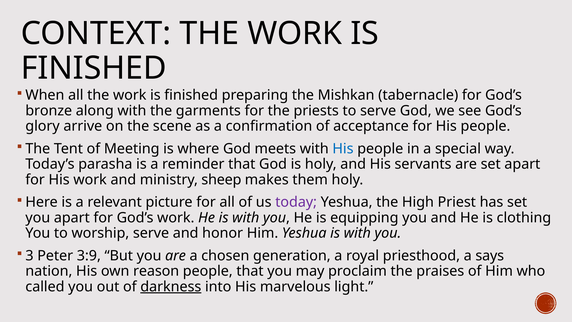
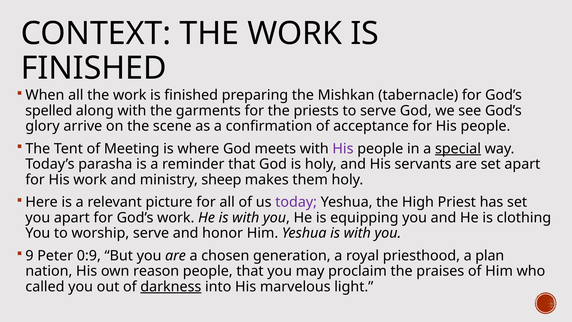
bronze: bronze -> spelled
His at (343, 149) colour: blue -> purple
special underline: none -> present
3: 3 -> 9
3:9: 3:9 -> 0:9
says: says -> plan
